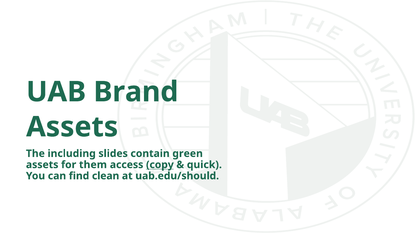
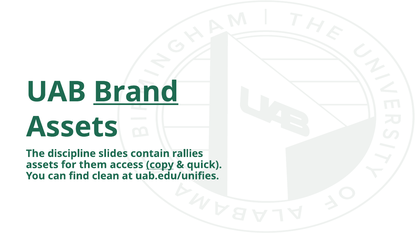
Brand underline: none -> present
including: including -> discipline
green: green -> rallies
uab.edu/should: uab.edu/should -> uab.edu/unifies
